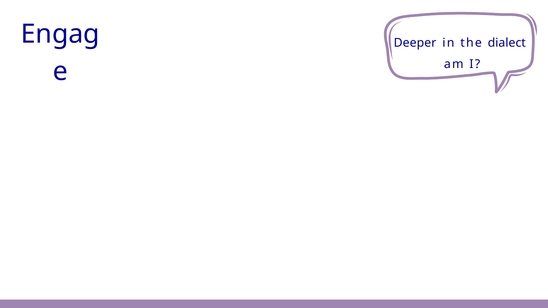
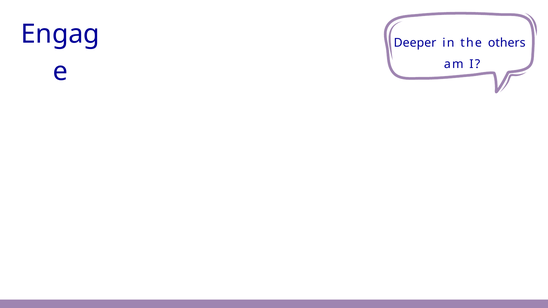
dialect: dialect -> others
